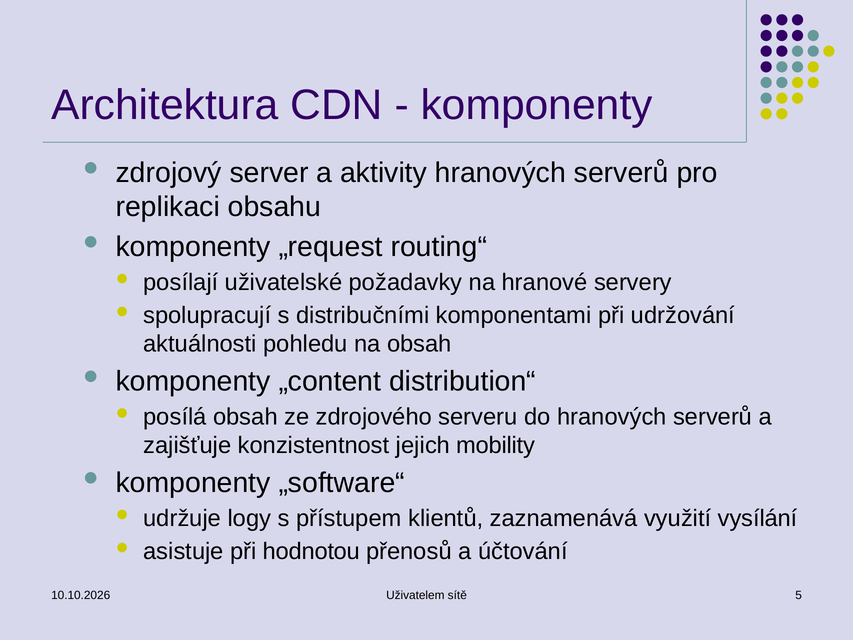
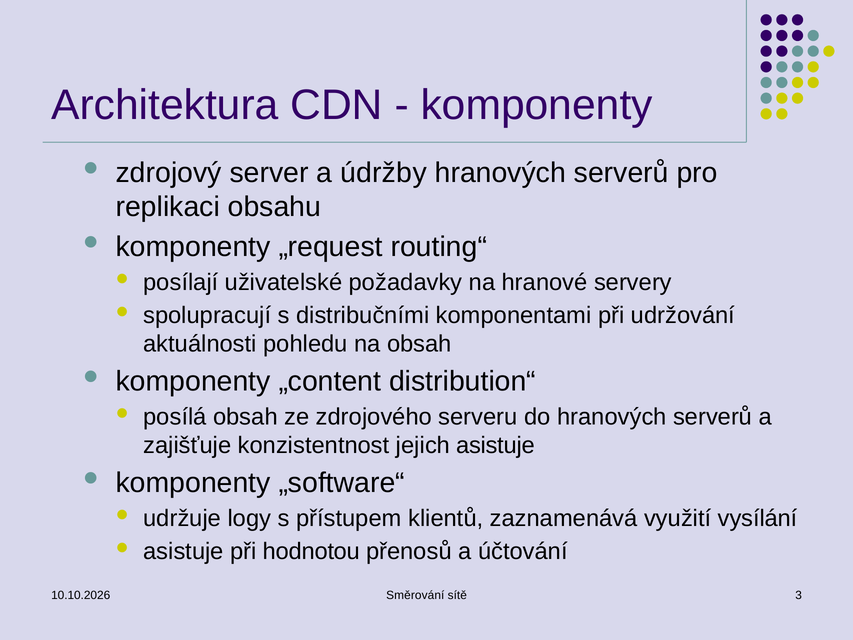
aktivity: aktivity -> údržby
jejich mobility: mobility -> asistuje
Uživatelem: Uživatelem -> Směrování
5: 5 -> 3
